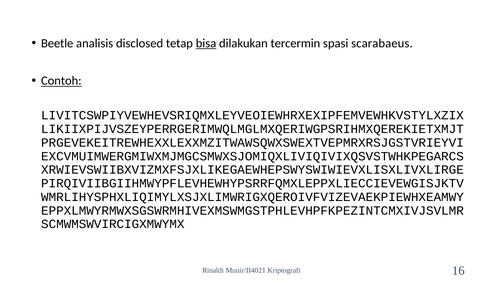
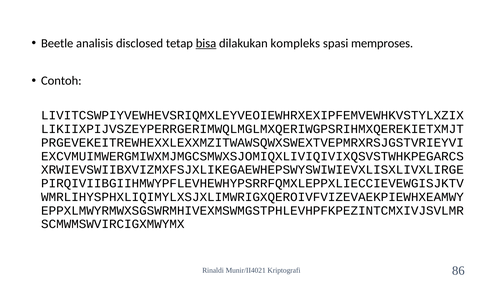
tercermin: tercermin -> kompleks
scarabaeus: scarabaeus -> memproses
Contoh underline: present -> none
16: 16 -> 86
